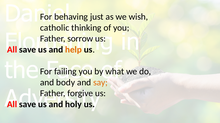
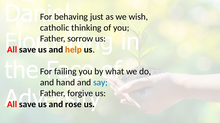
body: body -> hand
say colour: orange -> blue
holy: holy -> rose
